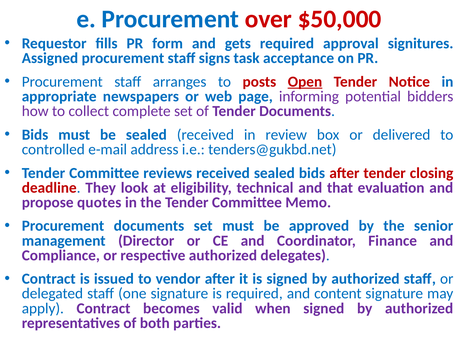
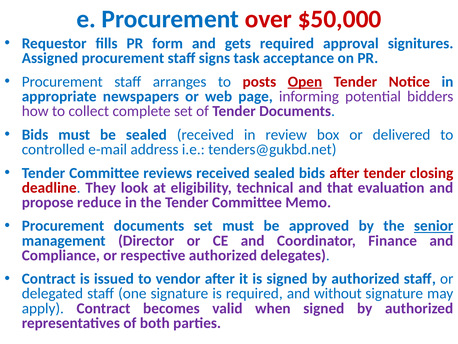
quotes: quotes -> reduce
senior underline: none -> present
content: content -> without
